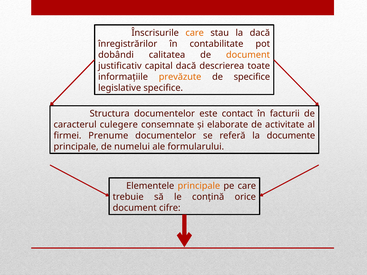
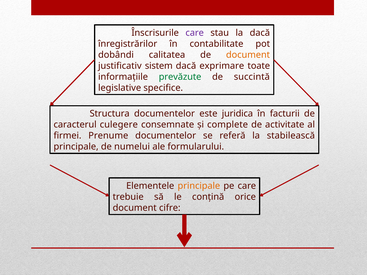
care at (195, 33) colour: orange -> purple
capital: capital -> sistem
descrierea: descrierea -> exprimare
prevăzute colour: orange -> green
de specifice: specifice -> succintă
contact: contact -> juridica
elaborate: elaborate -> complete
documente: documente -> stabilească
